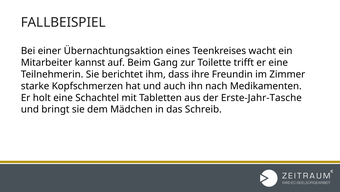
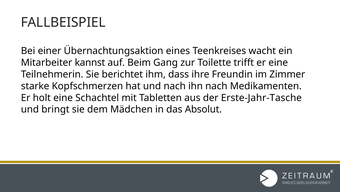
und auch: auch -> nach
Schreib: Schreib -> Absolut
